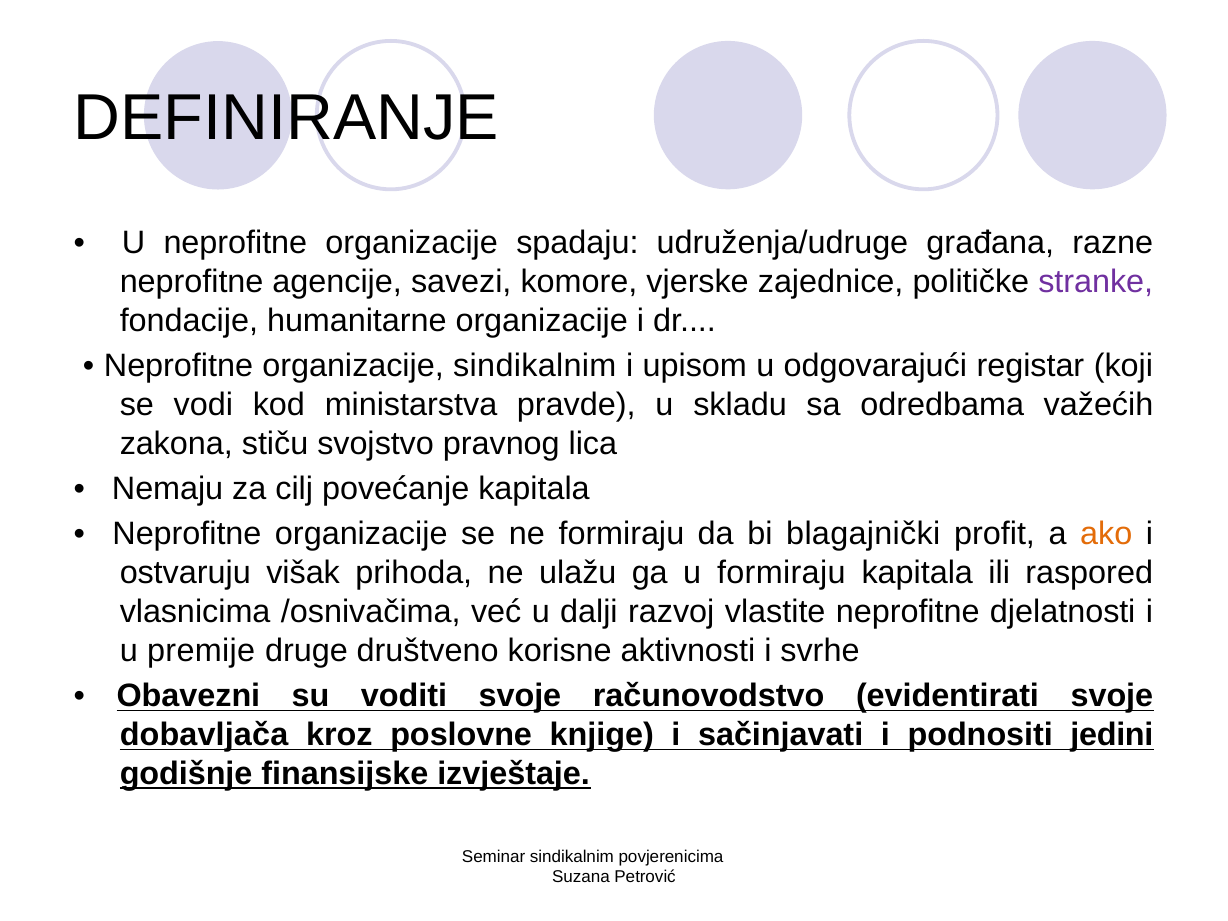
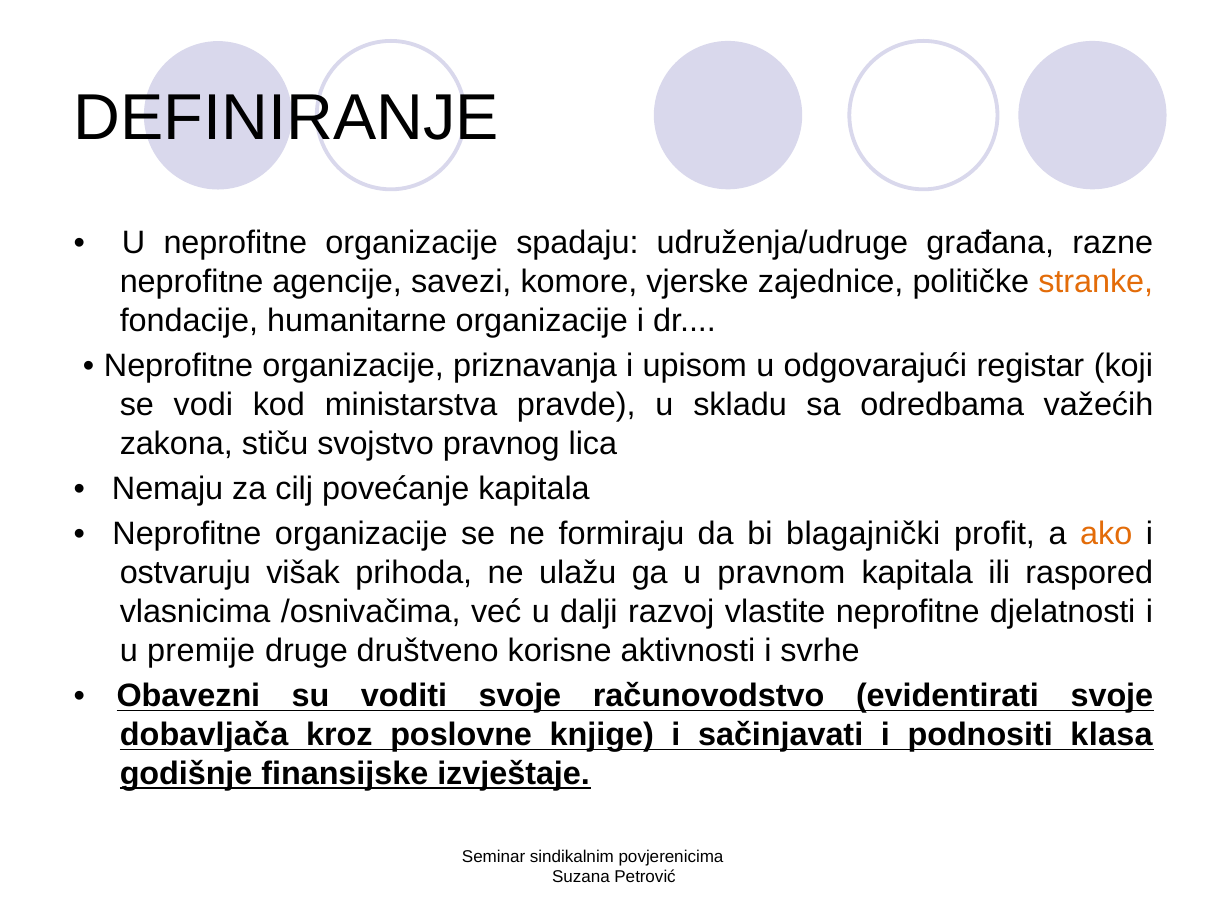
stranke colour: purple -> orange
organizacije sindikalnim: sindikalnim -> priznavanja
u formiraju: formiraju -> pravnom
jedini: jedini -> klasa
